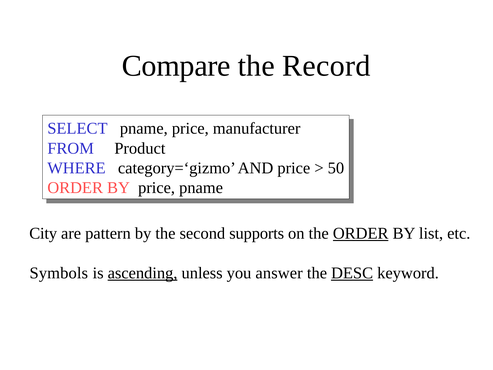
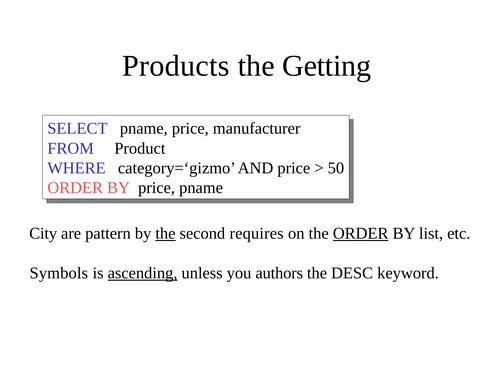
Compare: Compare -> Products
Record: Record -> Getting
the at (165, 233) underline: none -> present
supports: supports -> requires
answer: answer -> authors
DESC underline: present -> none
